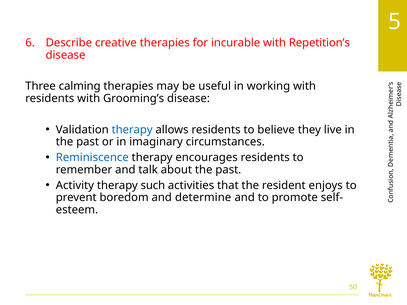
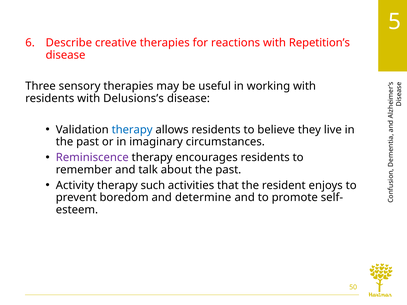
incurable: incurable -> reactions
calming: calming -> sensory
Grooming’s: Grooming’s -> Delusions’s
Reminiscence colour: blue -> purple
